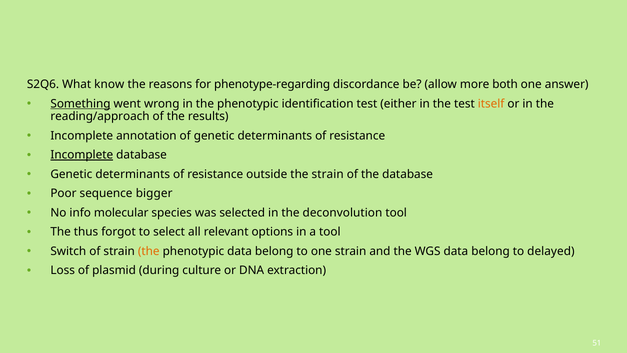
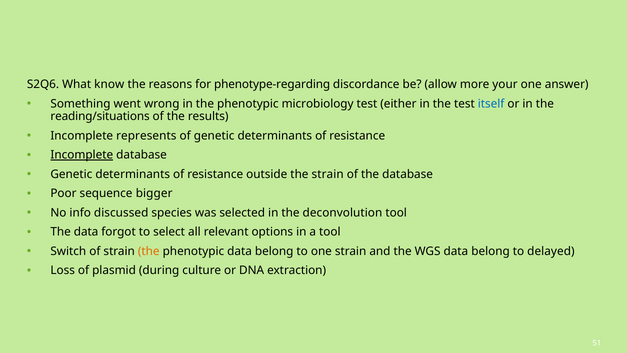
both: both -> your
Something underline: present -> none
identification: identification -> microbiology
itself colour: orange -> blue
reading/approach: reading/approach -> reading/situations
annotation: annotation -> represents
molecular: molecular -> discussed
The thus: thus -> data
